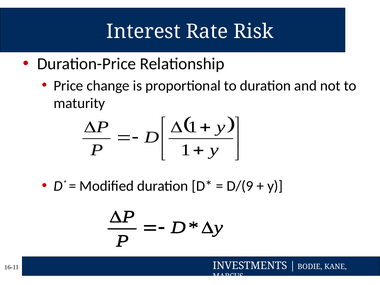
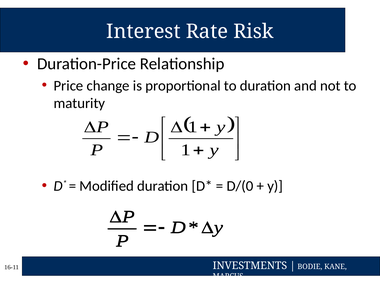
D/(9: D/(9 -> D/(0
